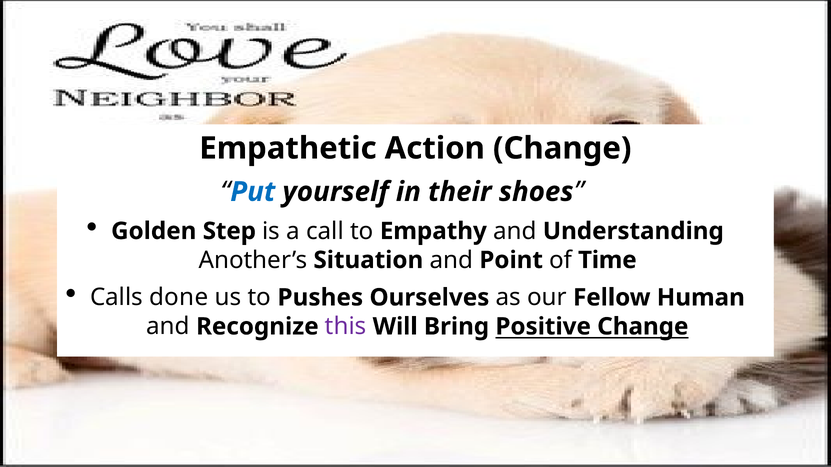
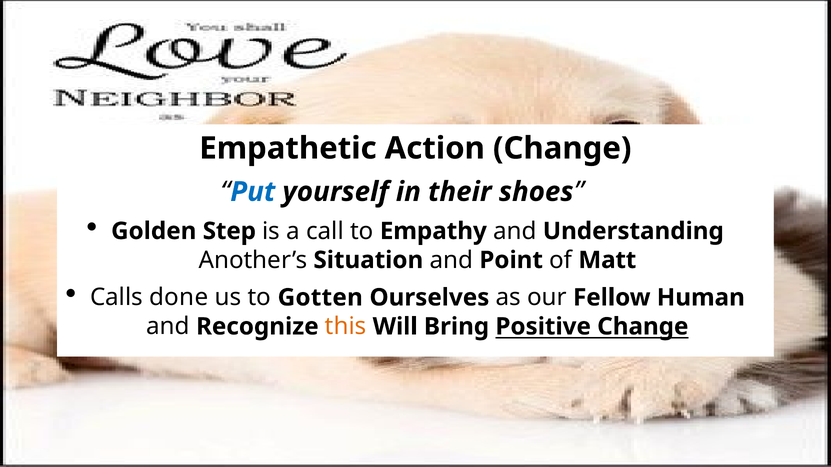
Time: Time -> Matt
Pushes: Pushes -> Gotten
this colour: purple -> orange
